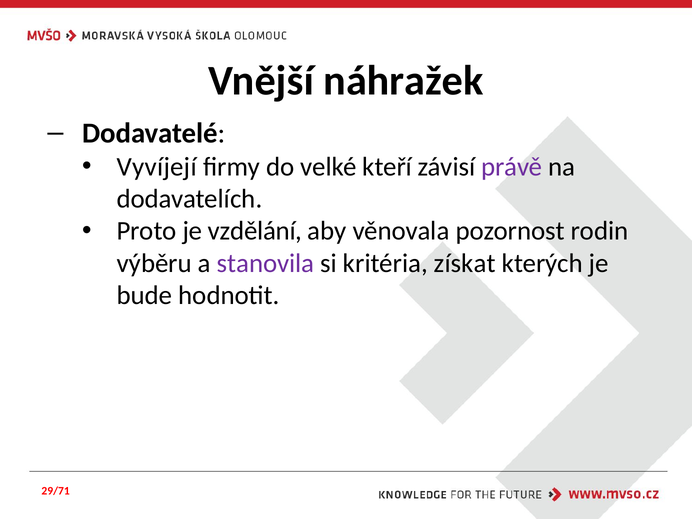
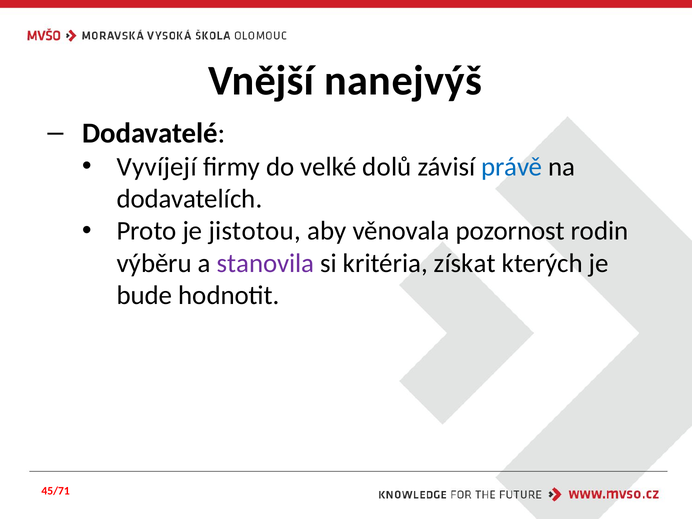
náhražek: náhražek -> nanejvýš
kteří: kteří -> dolů
právě colour: purple -> blue
vzdělání: vzdělání -> jistotou
29/71: 29/71 -> 45/71
